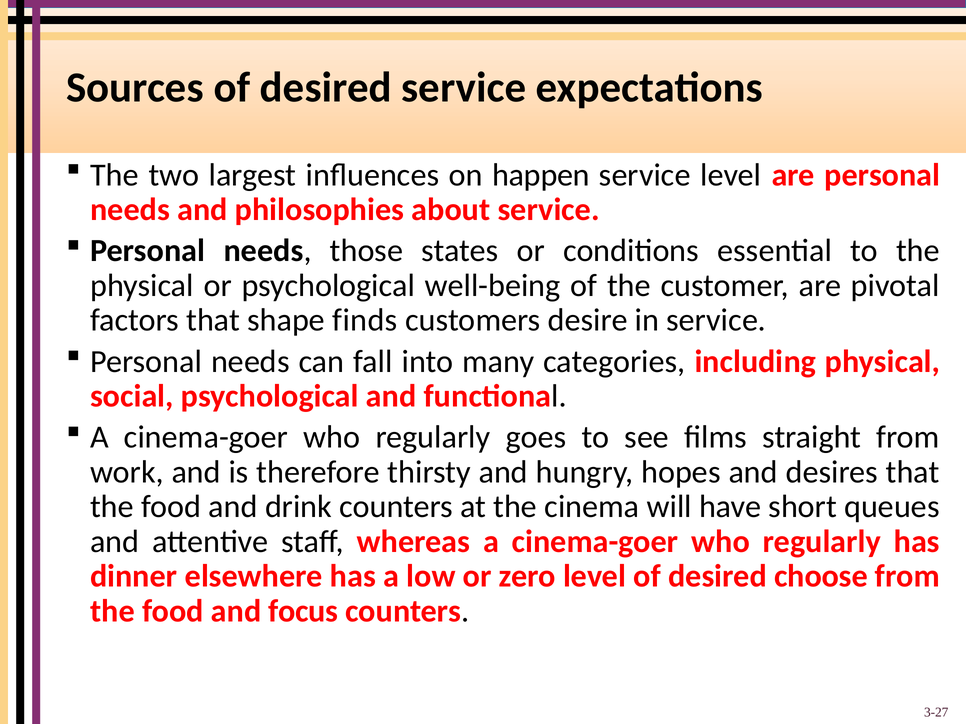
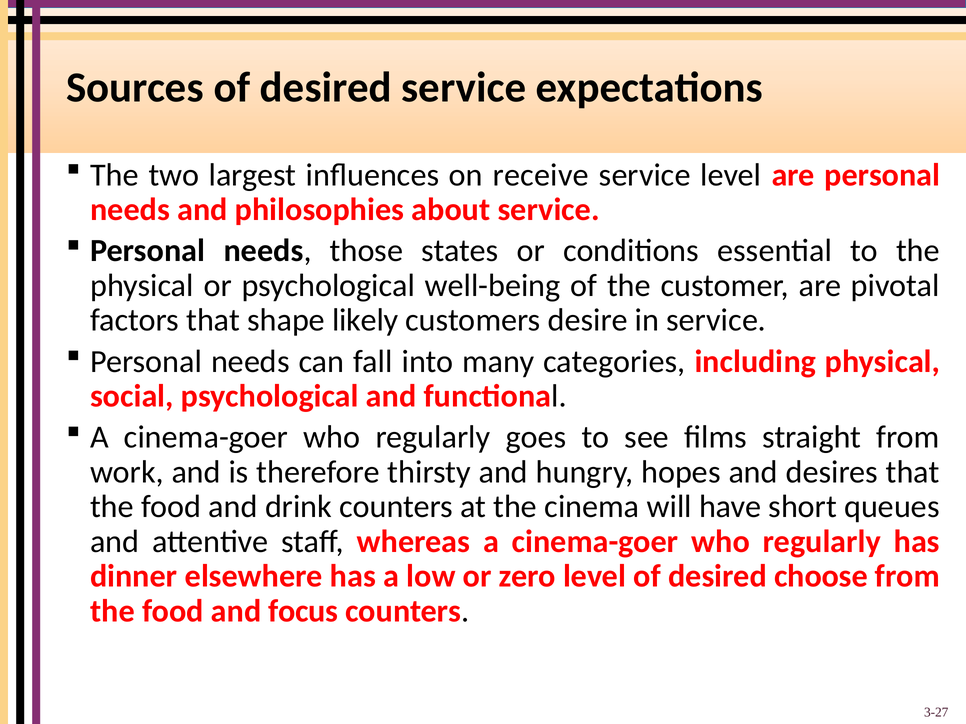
happen: happen -> receive
finds: finds -> likely
